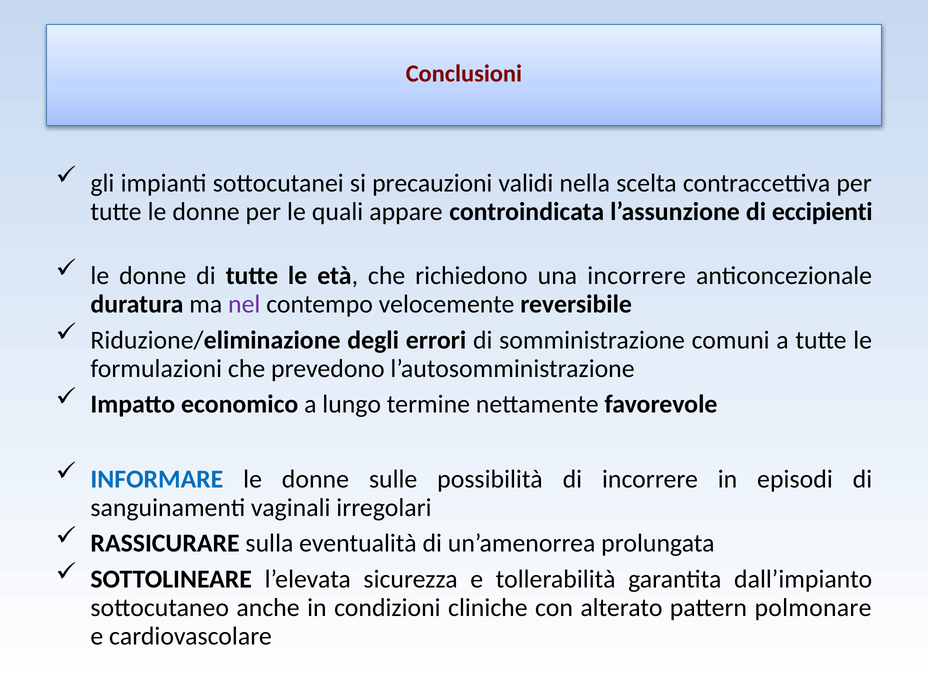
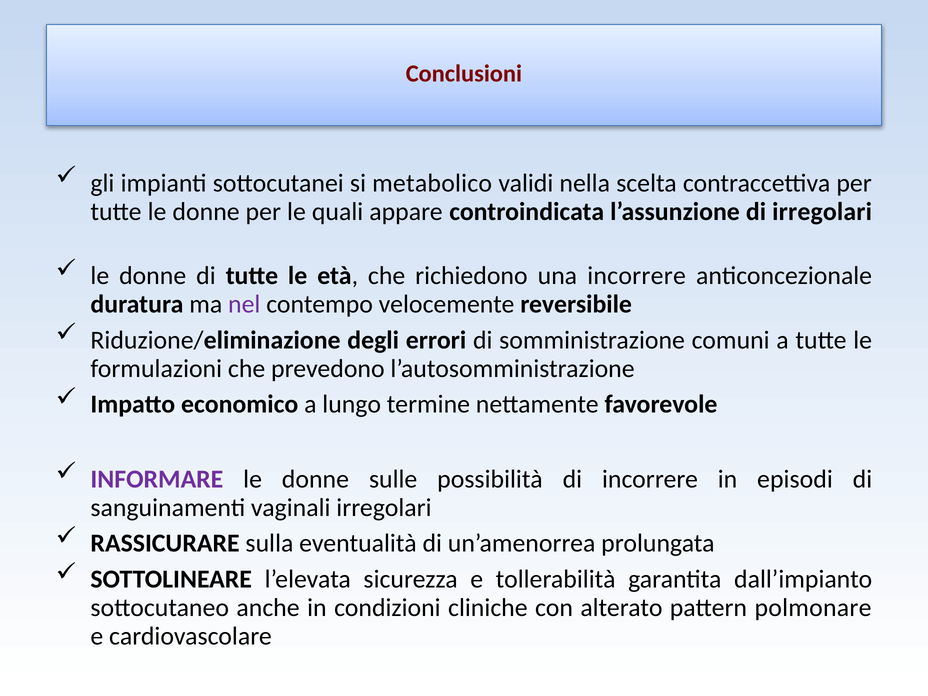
precauzioni: precauzioni -> metabolico
di eccipienti: eccipienti -> irregolari
INFORMARE colour: blue -> purple
